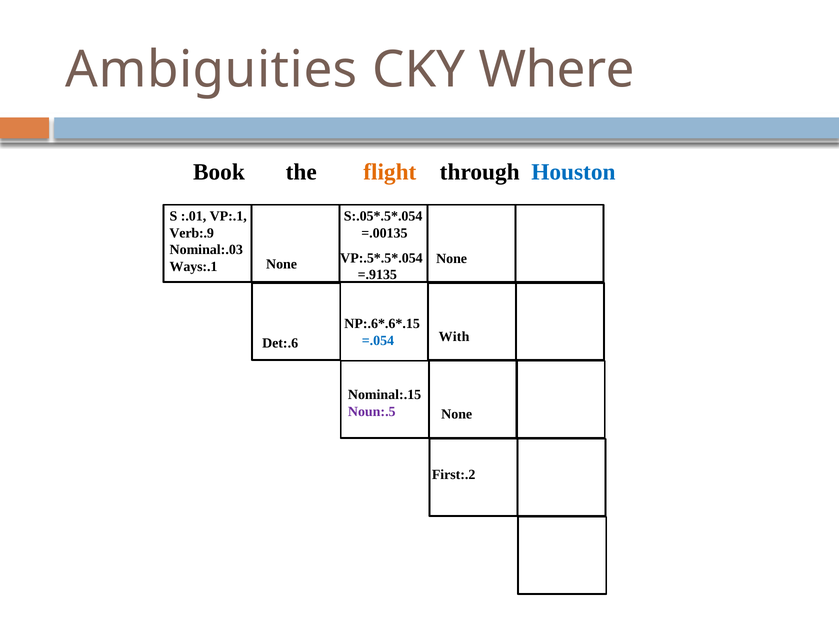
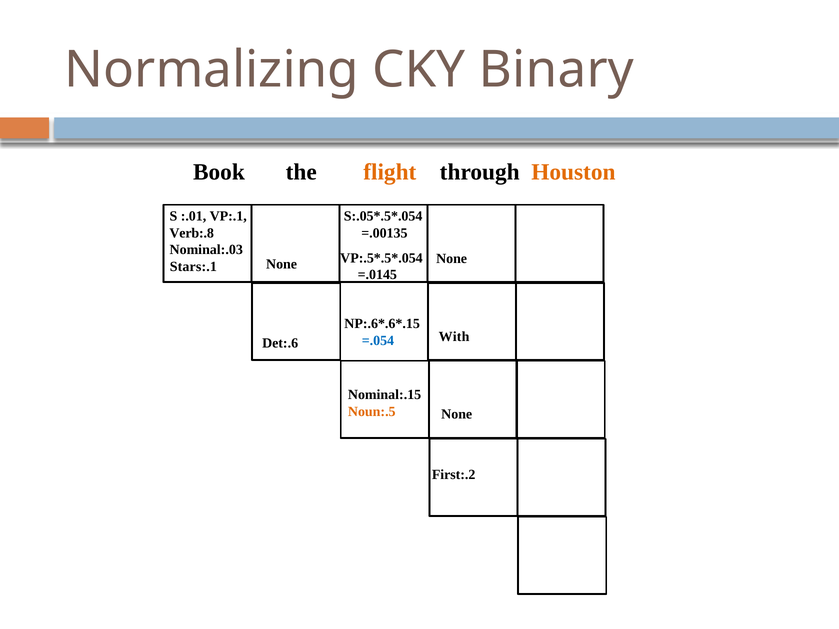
Ambiguities: Ambiguities -> Normalizing
Where: Where -> Binary
Houston colour: blue -> orange
Verb:.9: Verb:.9 -> Verb:.8
Ways:.1: Ways:.1 -> Stars:.1
=.9135: =.9135 -> =.0145
Noun:.5 colour: purple -> orange
